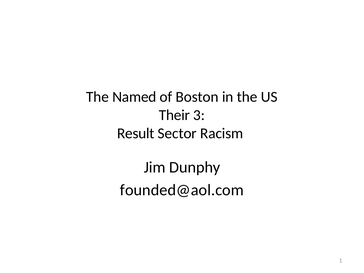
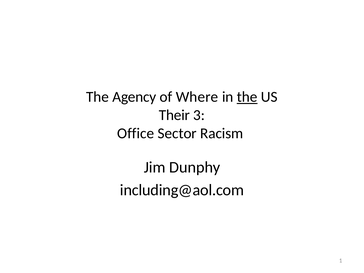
Named: Named -> Agency
Boston: Boston -> Where
the at (247, 97) underline: none -> present
Result: Result -> Office
founded@aol.com: founded@aol.com -> including@aol.com
